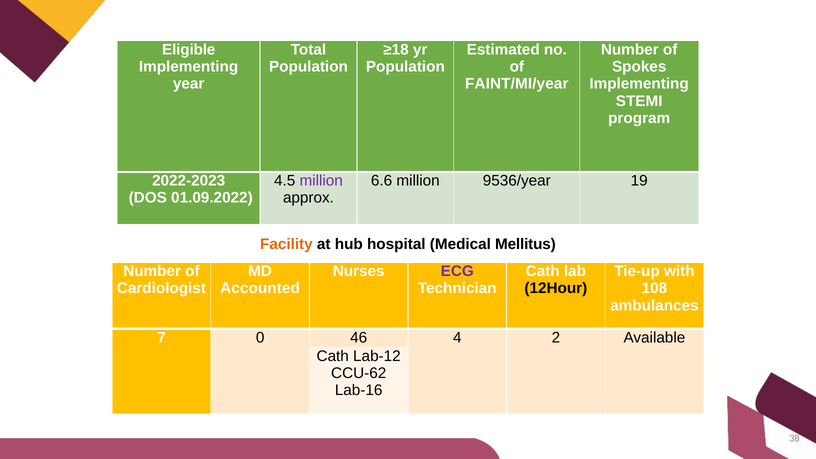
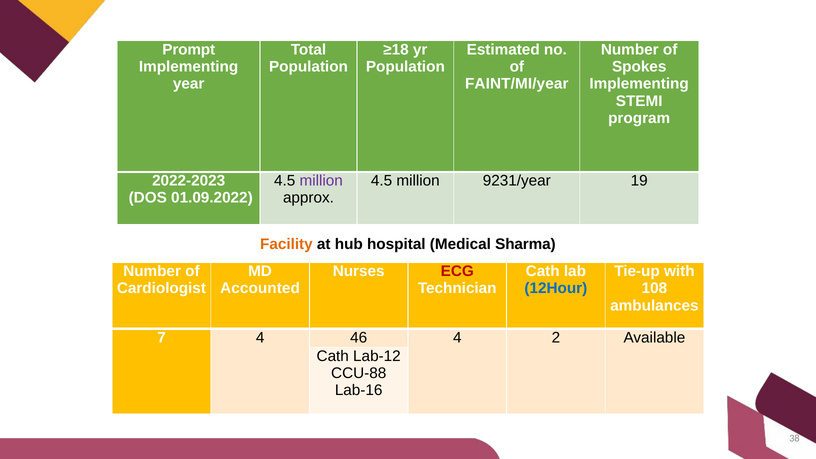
Eligible: Eligible -> Prompt
6.6 at (382, 181): 6.6 -> 4.5
9536/year: 9536/year -> 9231/year
Mellitus: Mellitus -> Sharma
ECG colour: purple -> red
12Hour colour: black -> blue
7 0: 0 -> 4
CCU-62: CCU-62 -> CCU-88
